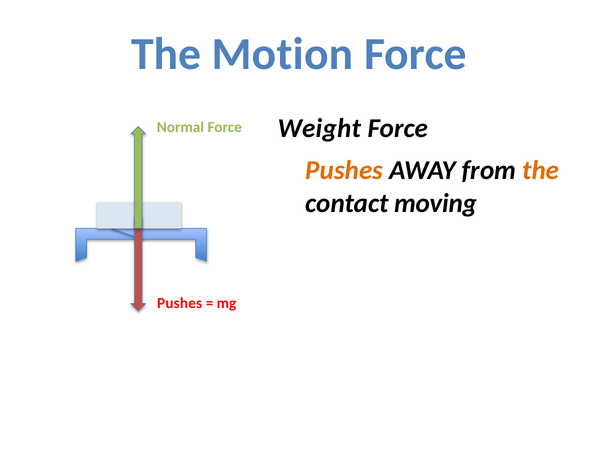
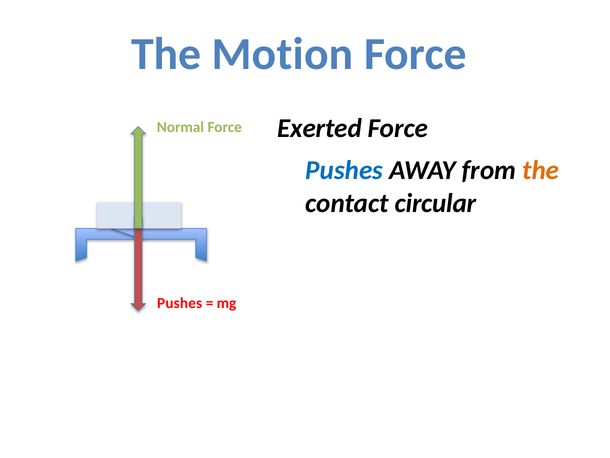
Weight: Weight -> Exerted
Pushes at (344, 170) colour: orange -> blue
moving: moving -> circular
